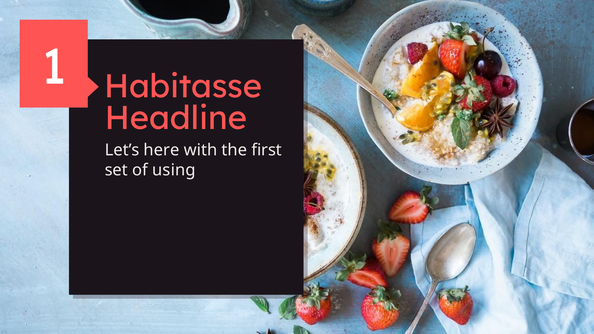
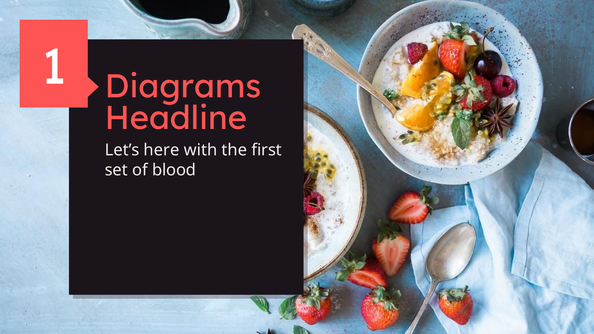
Habitasse: Habitasse -> Diagrams
using: using -> blood
